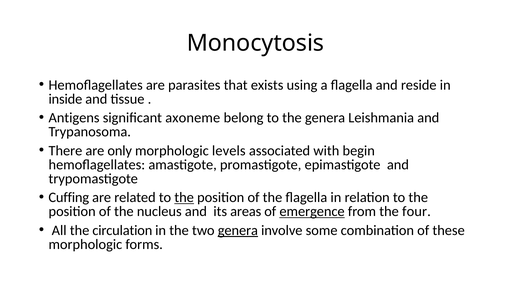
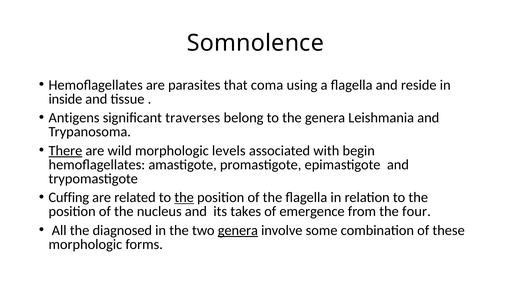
Monocytosis: Monocytosis -> Somnolence
exists: exists -> coma
axoneme: axoneme -> traverses
There underline: none -> present
only: only -> wild
areas: areas -> takes
emergence underline: present -> none
circulation: circulation -> diagnosed
